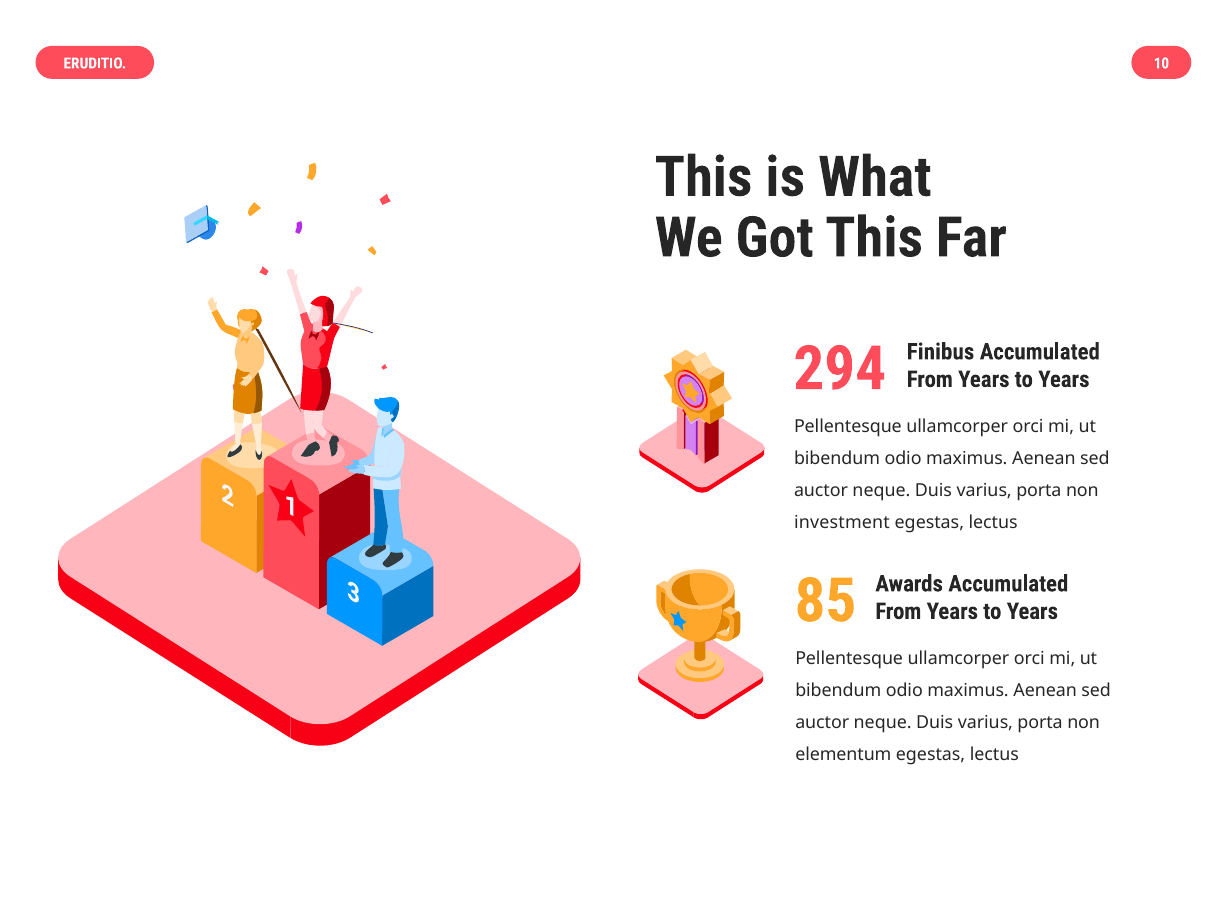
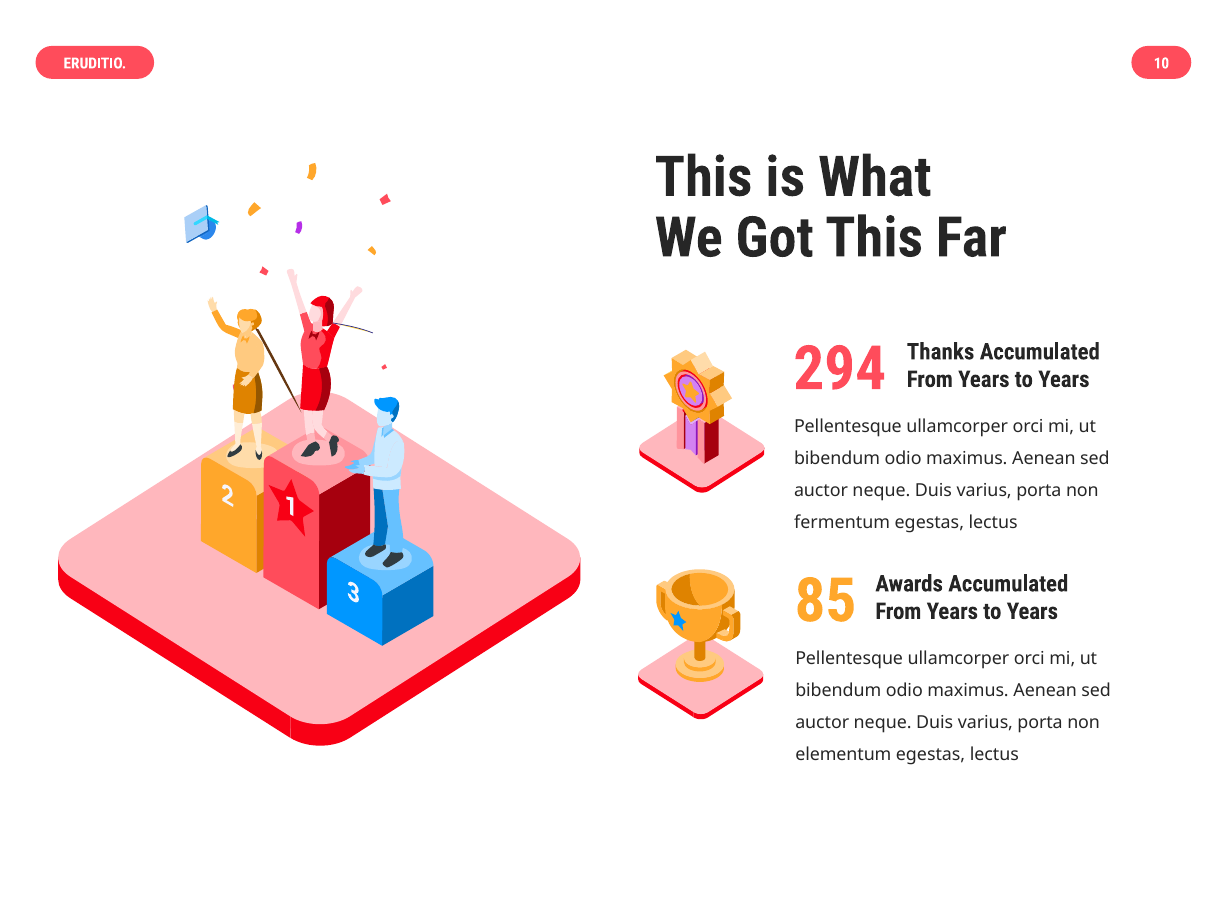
Finibus: Finibus -> Thanks
investment: investment -> fermentum
